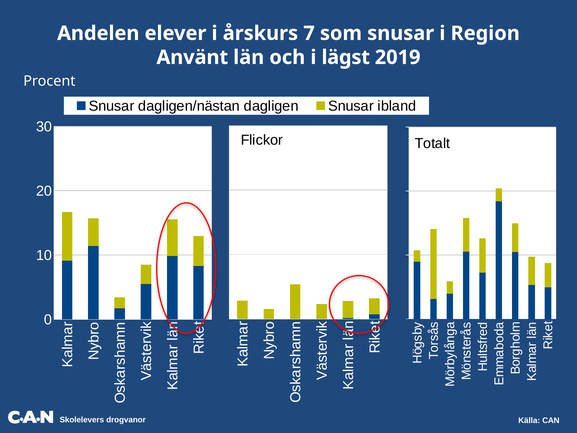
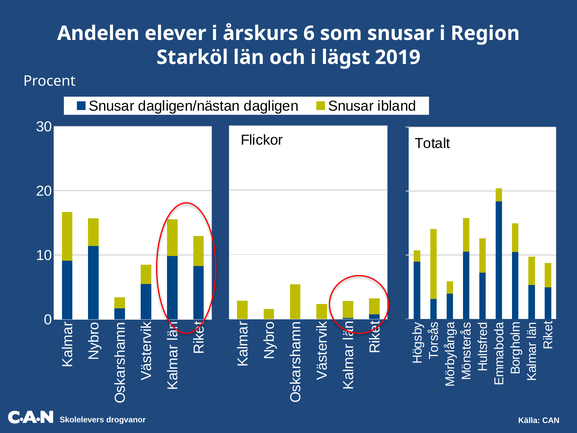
7: 7 -> 6
Använt: Använt -> Starköl
